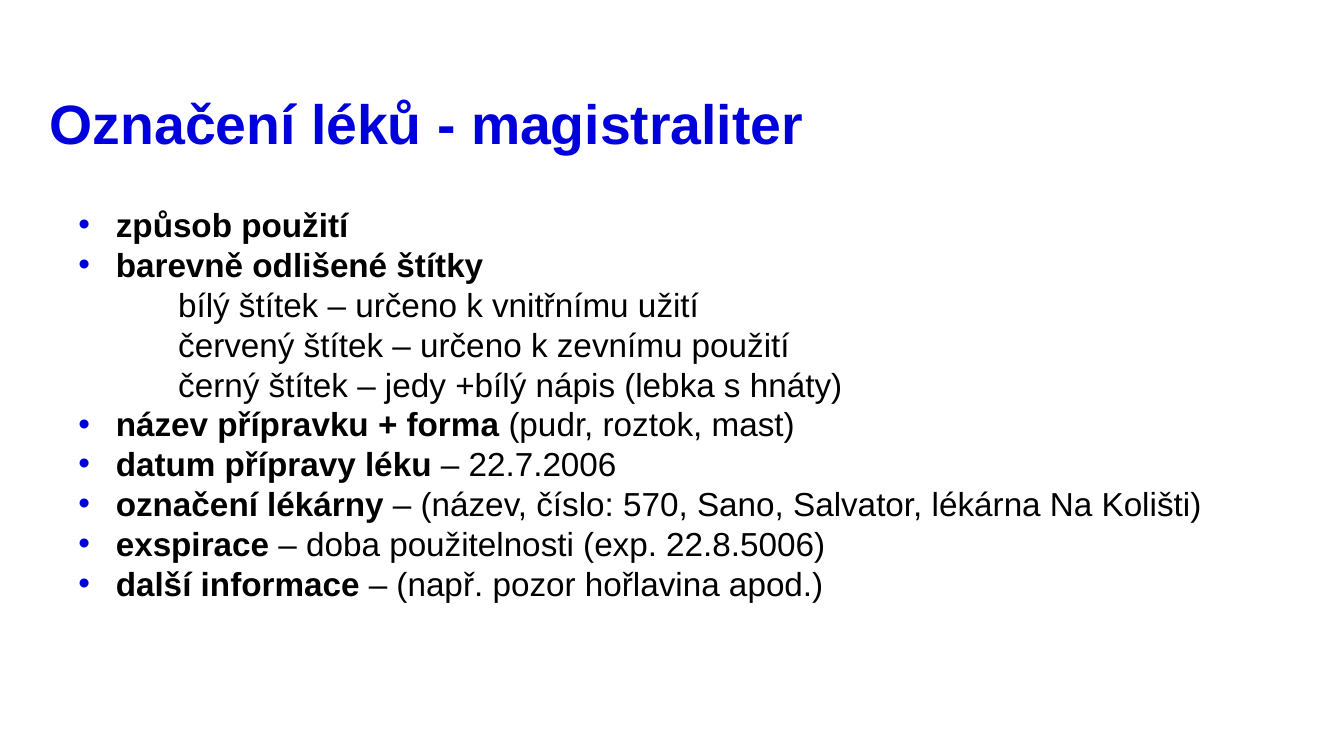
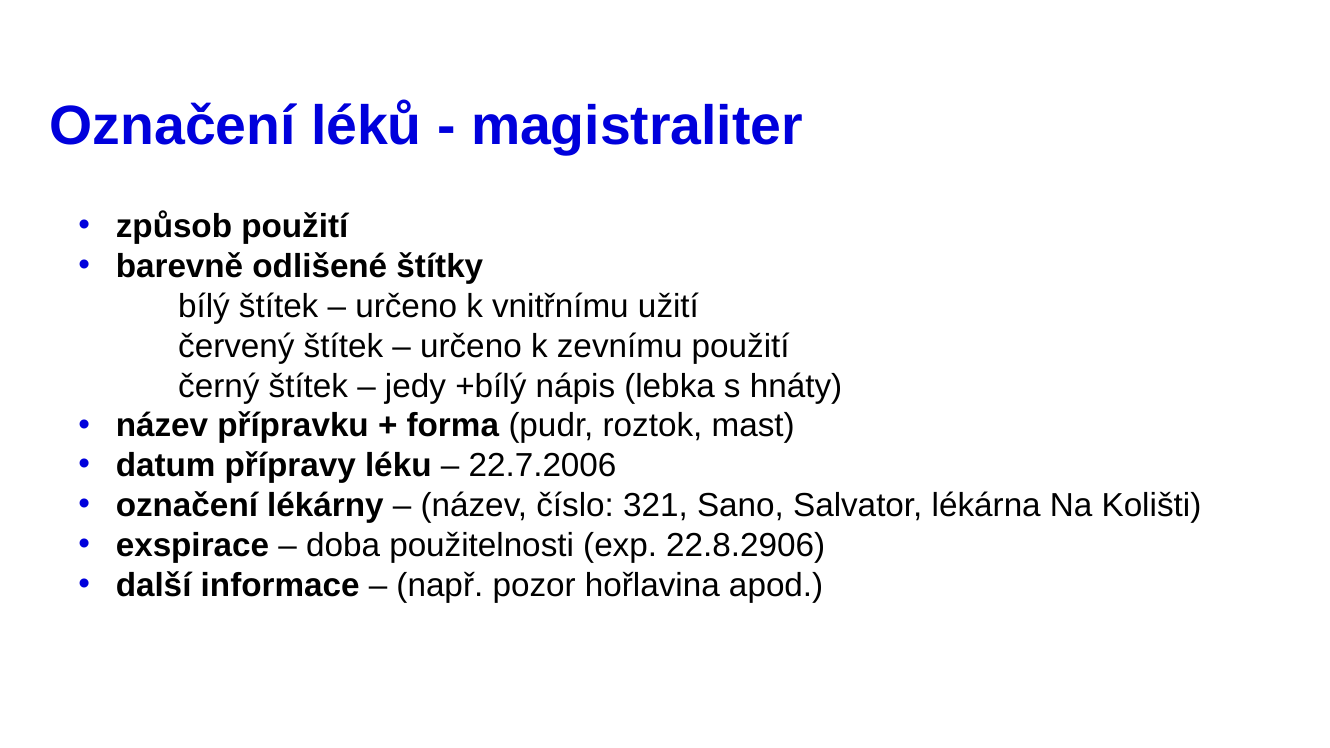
570: 570 -> 321
22.8.5006: 22.8.5006 -> 22.8.2906
